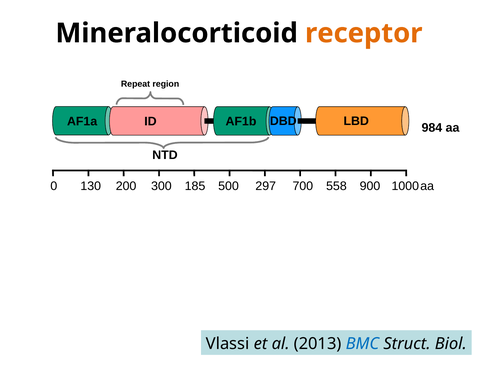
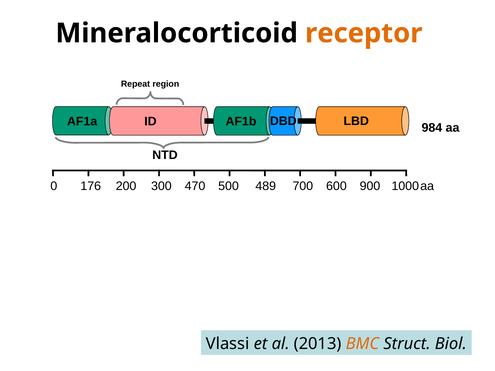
130: 130 -> 176
185: 185 -> 470
297: 297 -> 489
558: 558 -> 600
BMC colour: blue -> orange
